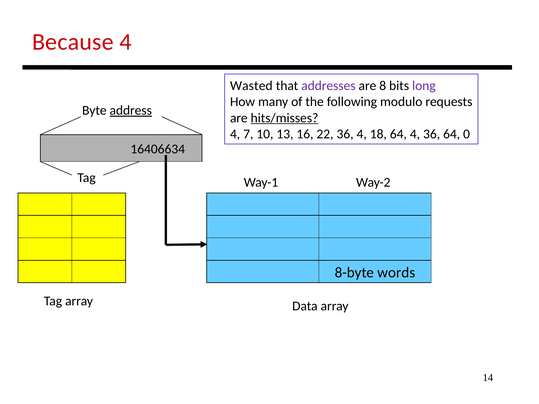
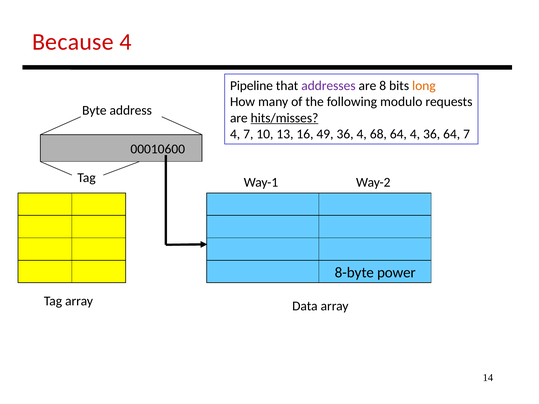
Wasted: Wasted -> Pipeline
long colour: purple -> orange
address underline: present -> none
22: 22 -> 49
18: 18 -> 68
64 0: 0 -> 7
16406634: 16406634 -> 00010600
words: words -> power
